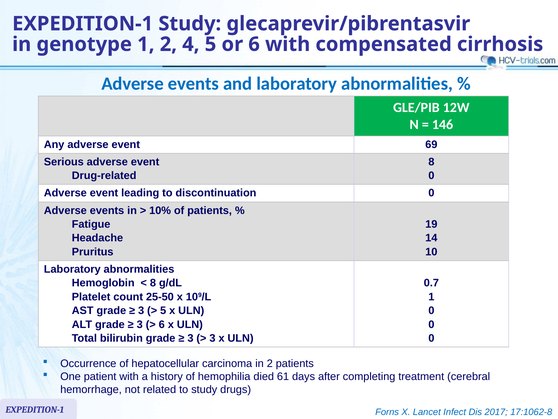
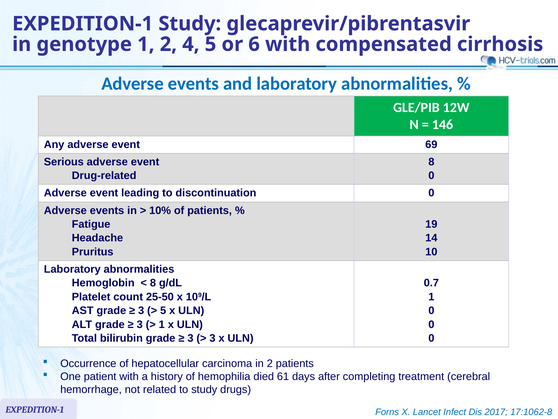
6 at (162, 324): 6 -> 1
